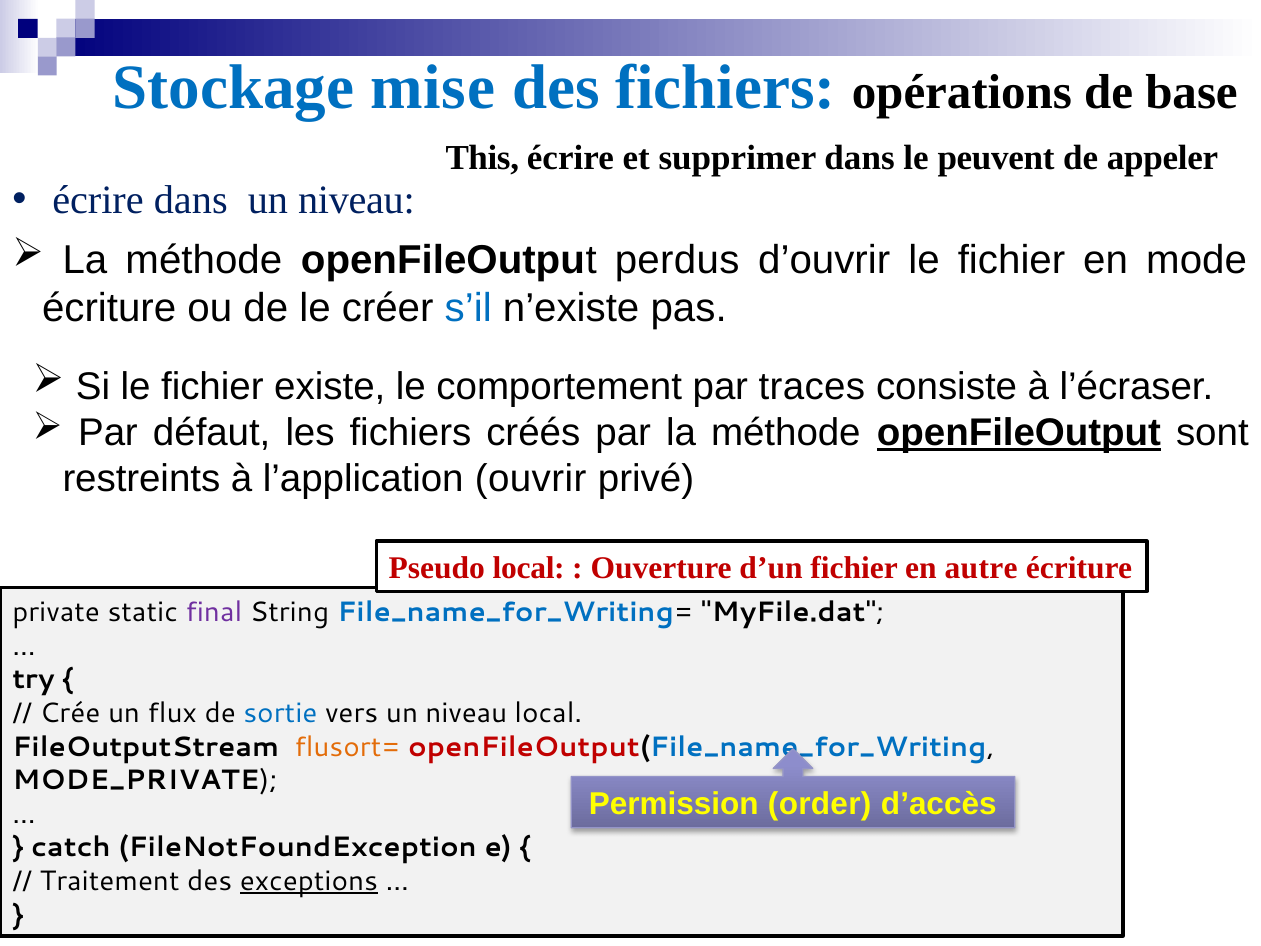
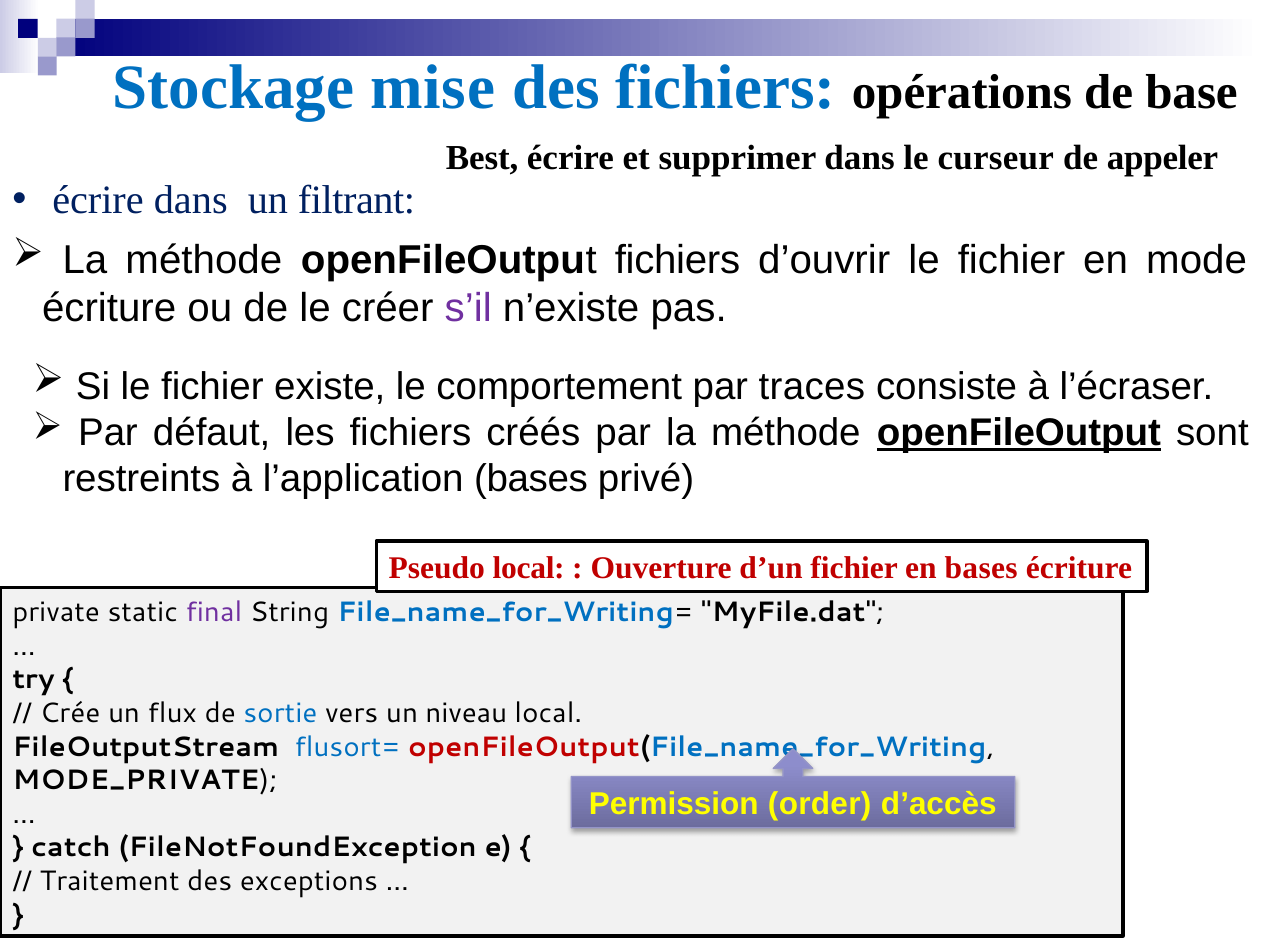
This: This -> Best
peuvent: peuvent -> curseur
dans un niveau: niveau -> filtrant
openFileOutput perdus: perdus -> fichiers
s’il colour: blue -> purple
l’application ouvrir: ouvrir -> bases
en autre: autre -> bases
flusort= colour: orange -> blue
exceptions underline: present -> none
